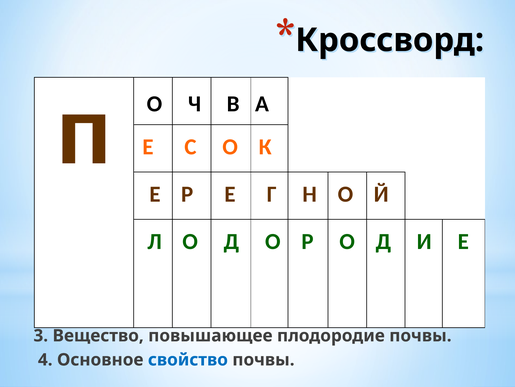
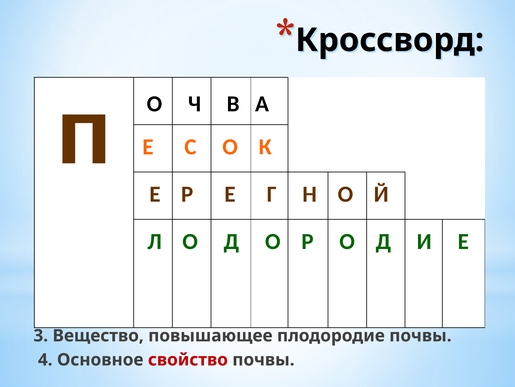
свойство colour: blue -> red
